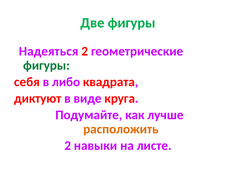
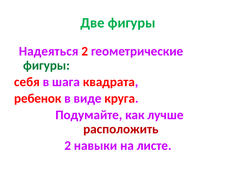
либо: либо -> шага
диктуют: диктуют -> ребенок
расположить colour: orange -> red
